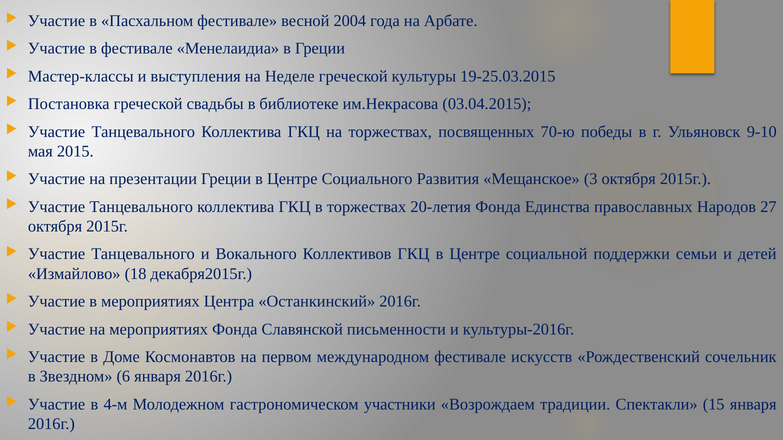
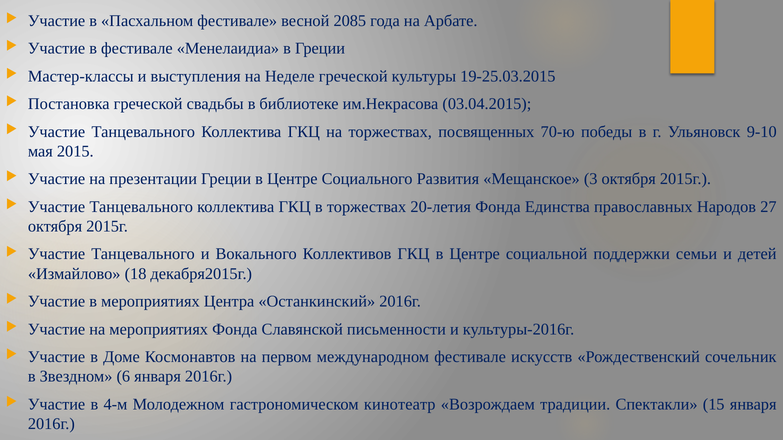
2004: 2004 -> 2085
участники: участники -> кинотеатр
